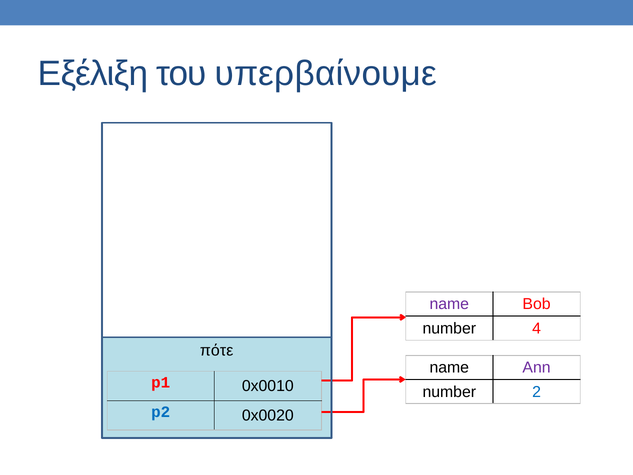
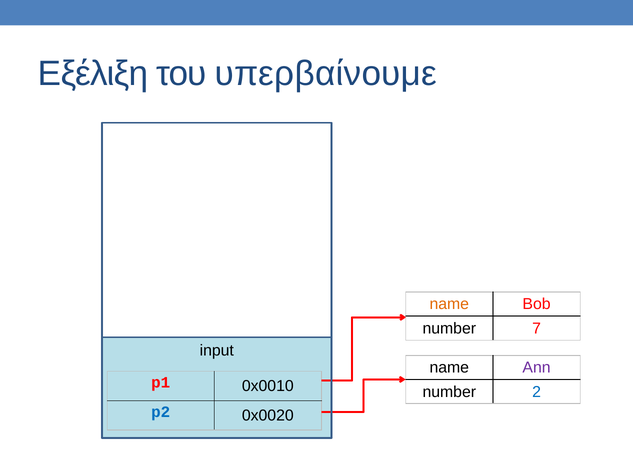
name at (449, 304) colour: purple -> orange
4: 4 -> 7
πότε: πότε -> input
